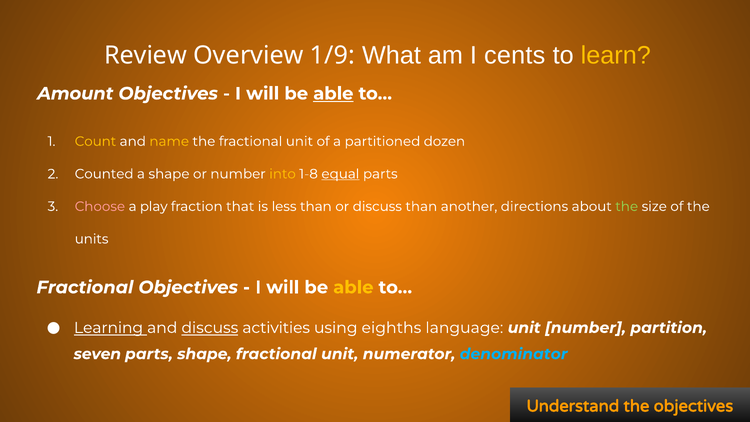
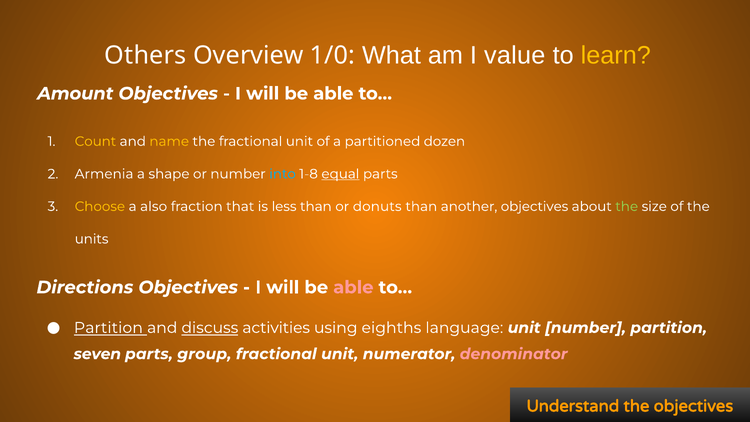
Review: Review -> Others
1/9: 1/9 -> 1/0
cents: cents -> value
able at (333, 94) underline: present -> none
Counted: Counted -> Armenia
into colour: yellow -> light blue
Choose colour: pink -> yellow
play: play -> also
or discuss: discuss -> donuts
another directions: directions -> objectives
Fractional at (85, 287): Fractional -> Directions
able at (353, 287) colour: yellow -> pink
Learning at (109, 328): Learning -> Partition
parts shape: shape -> group
denominator colour: light blue -> pink
